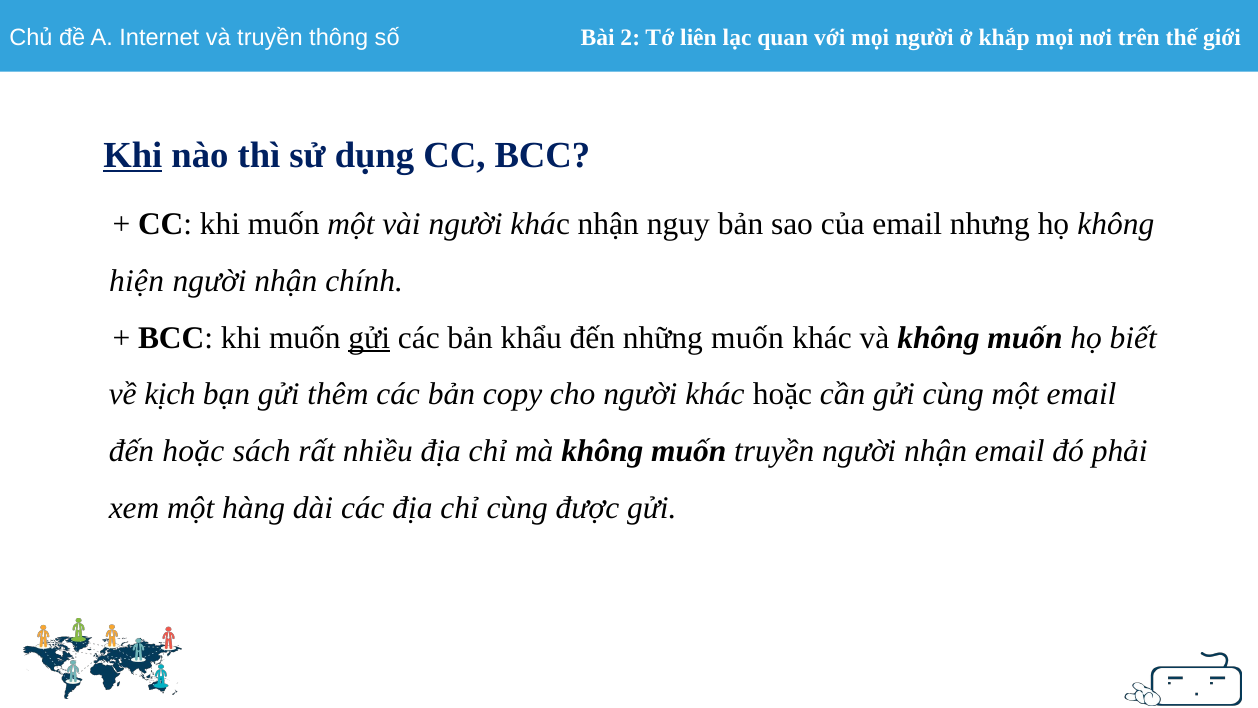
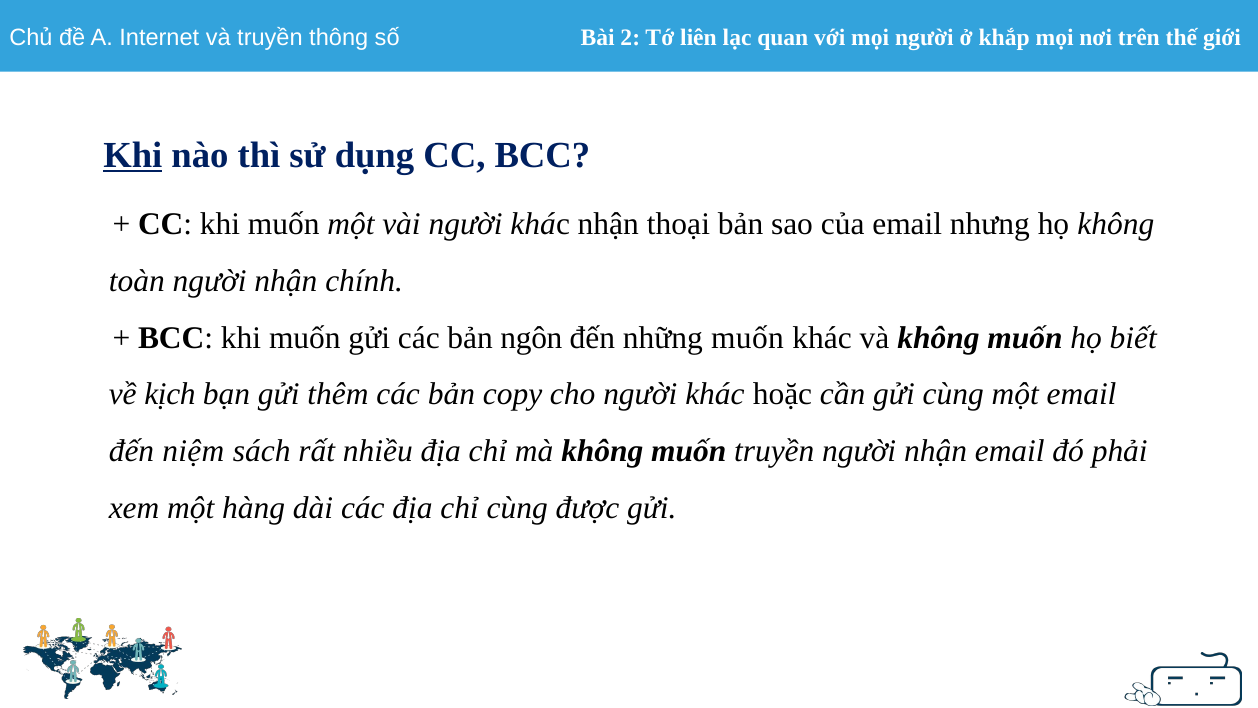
nguy: nguy -> thoại
hiện: hiện -> toàn
gửi at (369, 338) underline: present -> none
khẩu: khẩu -> ngôn
đến hoặc: hoặc -> niệm
